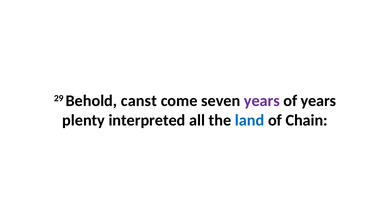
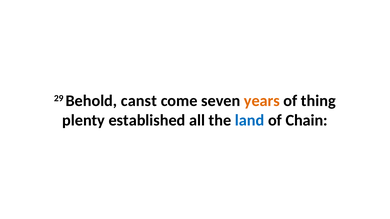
years at (262, 101) colour: purple -> orange
of years: years -> thing
interpreted: interpreted -> established
